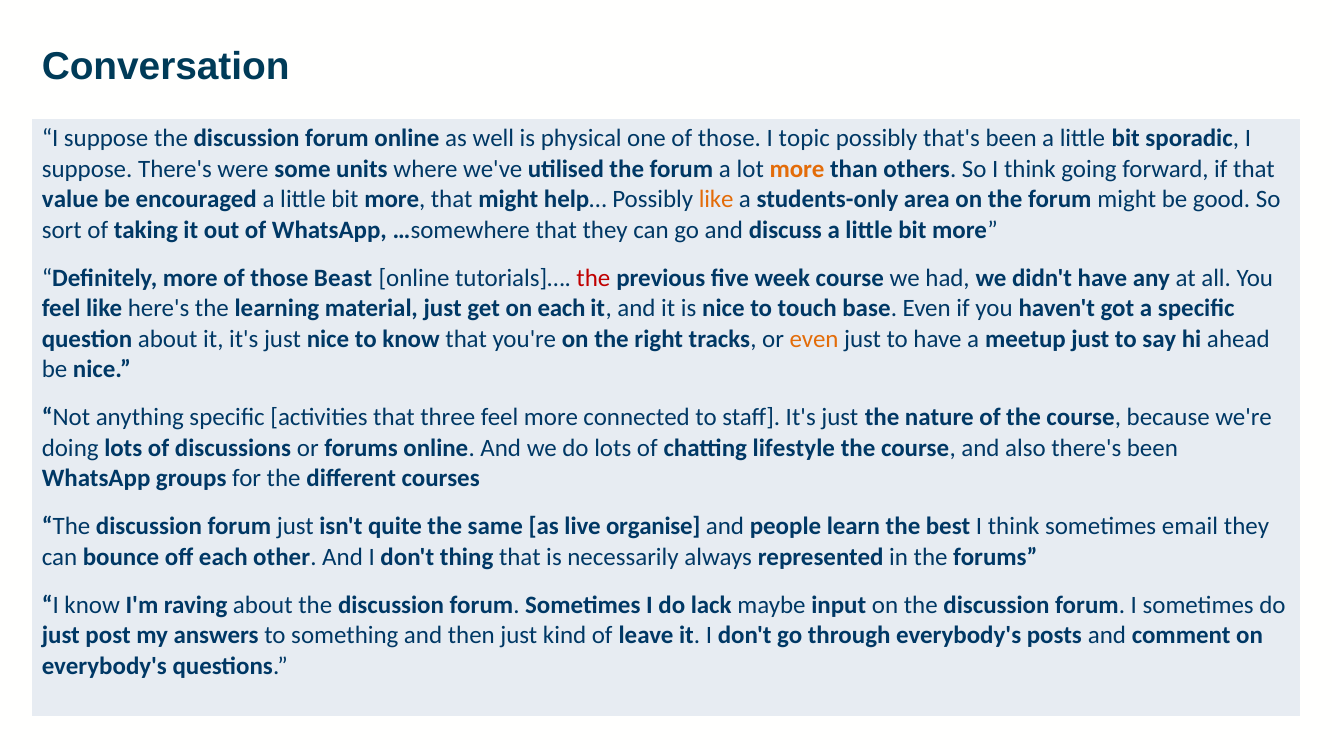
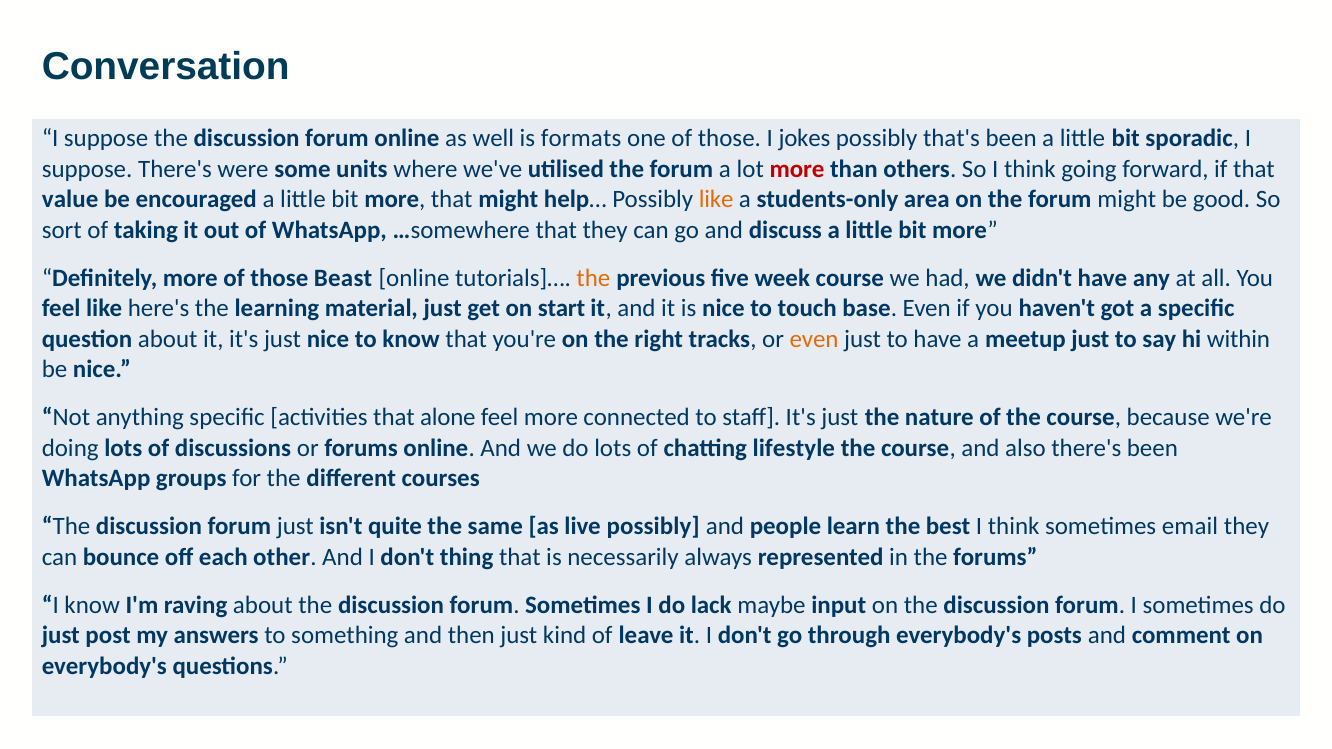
physical: physical -> formats
topic: topic -> jokes
more at (797, 169) colour: orange -> red
the at (593, 278) colour: red -> orange
on each: each -> start
ahead: ahead -> within
three: three -> alone
live organise: organise -> possibly
